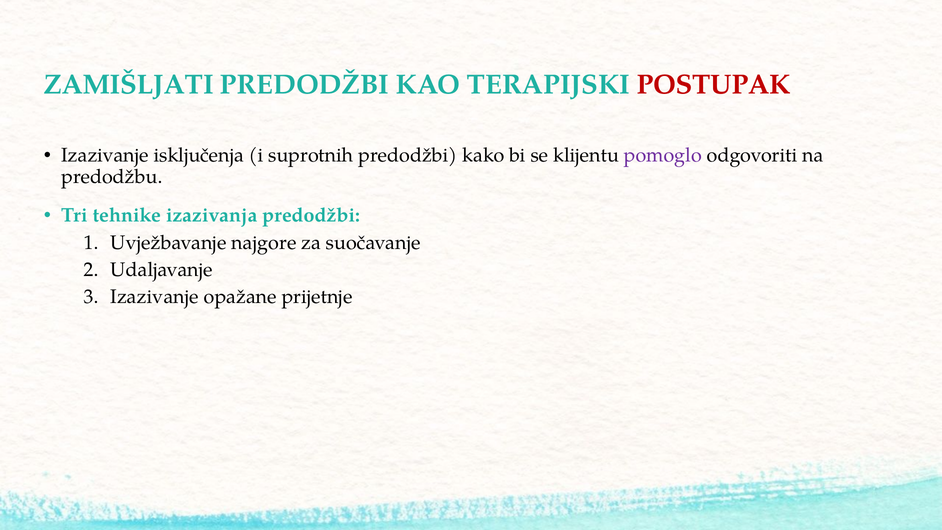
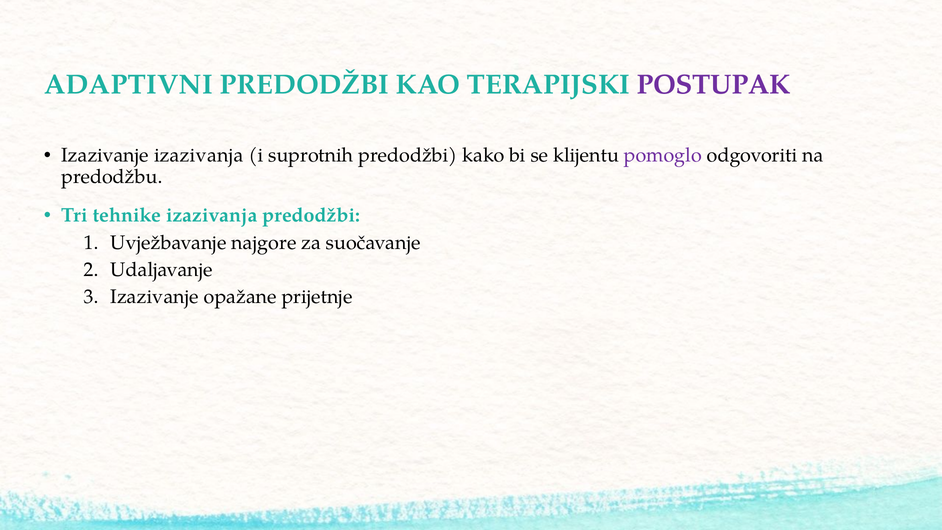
ZAMIŠLJATI: ZAMIŠLJATI -> ADAPTIVNI
POSTUPAK colour: red -> purple
Izazivanje isključenja: isključenja -> izazivanja
